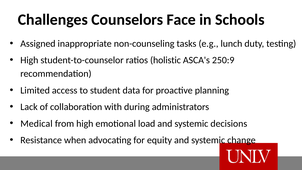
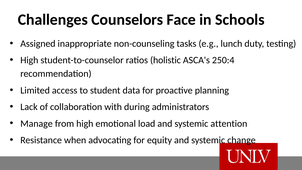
250:9: 250:9 -> 250:4
Medical: Medical -> Manage
decisions: decisions -> attention
